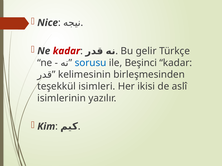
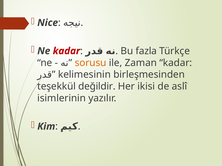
gelir: gelir -> fazla
sorusu colour: blue -> orange
Beşinci: Beşinci -> Zaman
isimleri: isimleri -> değildir
